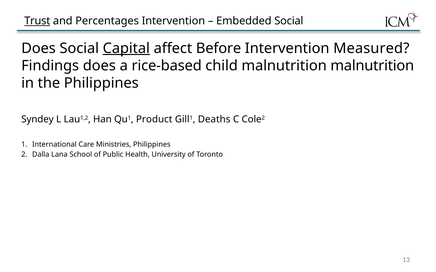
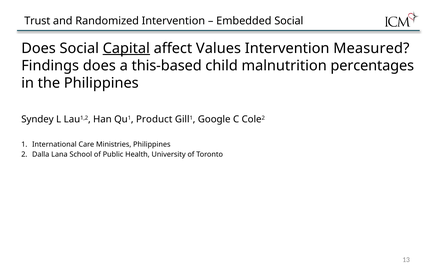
Trust underline: present -> none
Percentages: Percentages -> Randomized
Before: Before -> Values
rice-based: rice-based -> this-based
malnutrition malnutrition: malnutrition -> percentages
Deaths: Deaths -> Google
